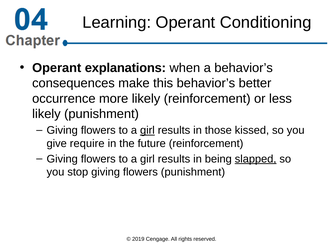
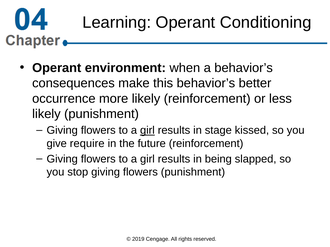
explanations: explanations -> environment
those: those -> stage
slapped underline: present -> none
